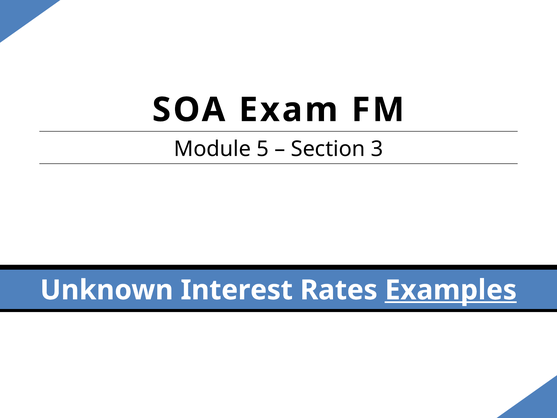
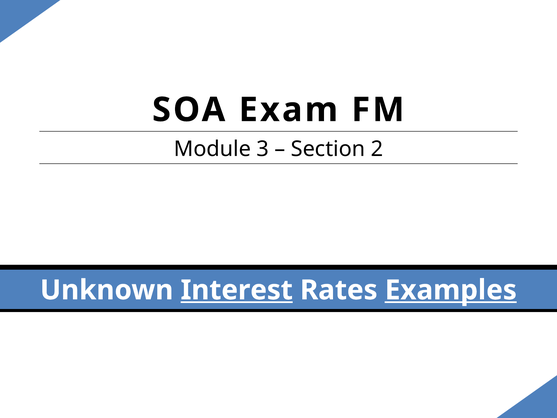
5: 5 -> 3
3: 3 -> 2
Interest underline: none -> present
